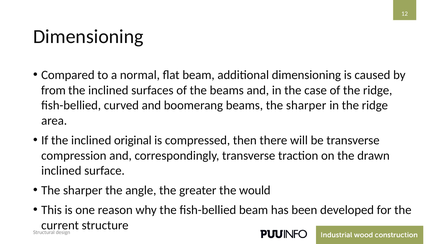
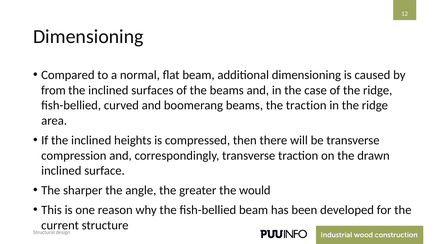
beams the sharper: sharper -> traction
original: original -> heights
